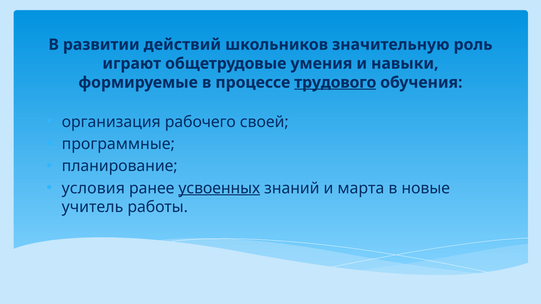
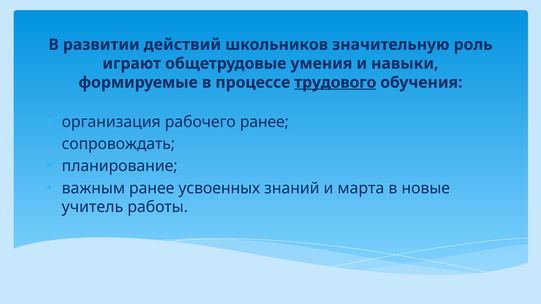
рабочего своей: своей -> ранее
программные: программные -> сопровождать
условия: условия -> важным
усвоенных underline: present -> none
